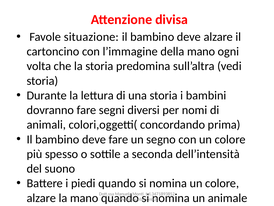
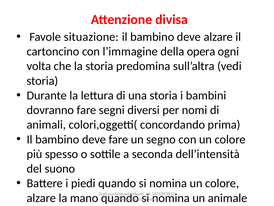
della mano: mano -> opera
